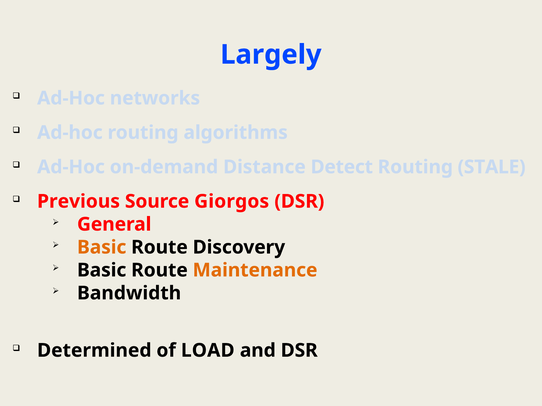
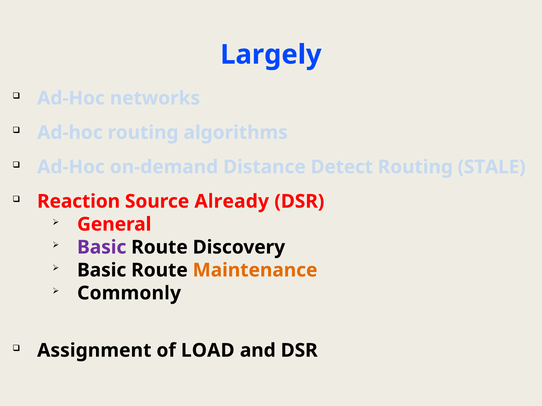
Previous: Previous -> Reaction
Giorgos: Giorgos -> Already
Basic at (102, 248) colour: orange -> purple
Bandwidth: Bandwidth -> Commonly
Determined: Determined -> Assignment
